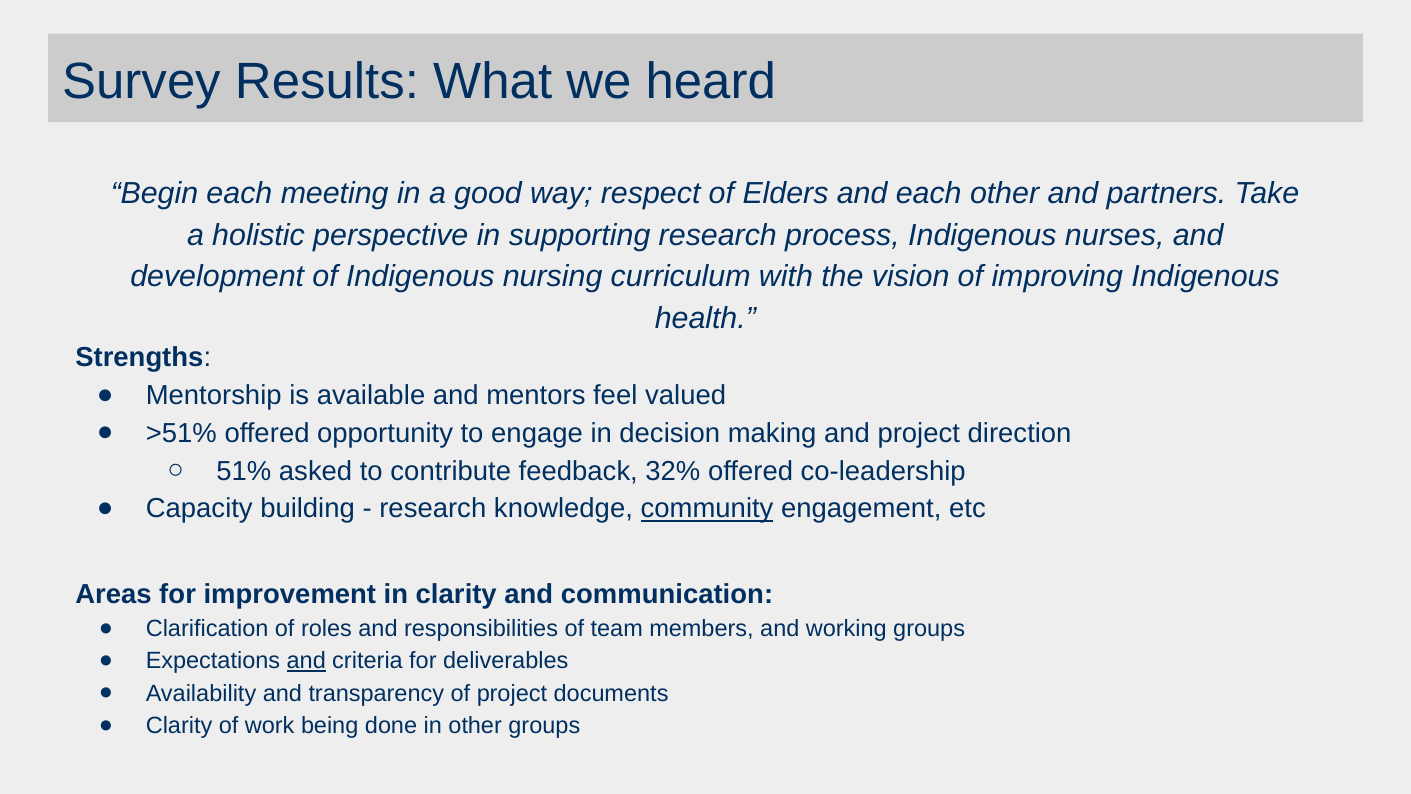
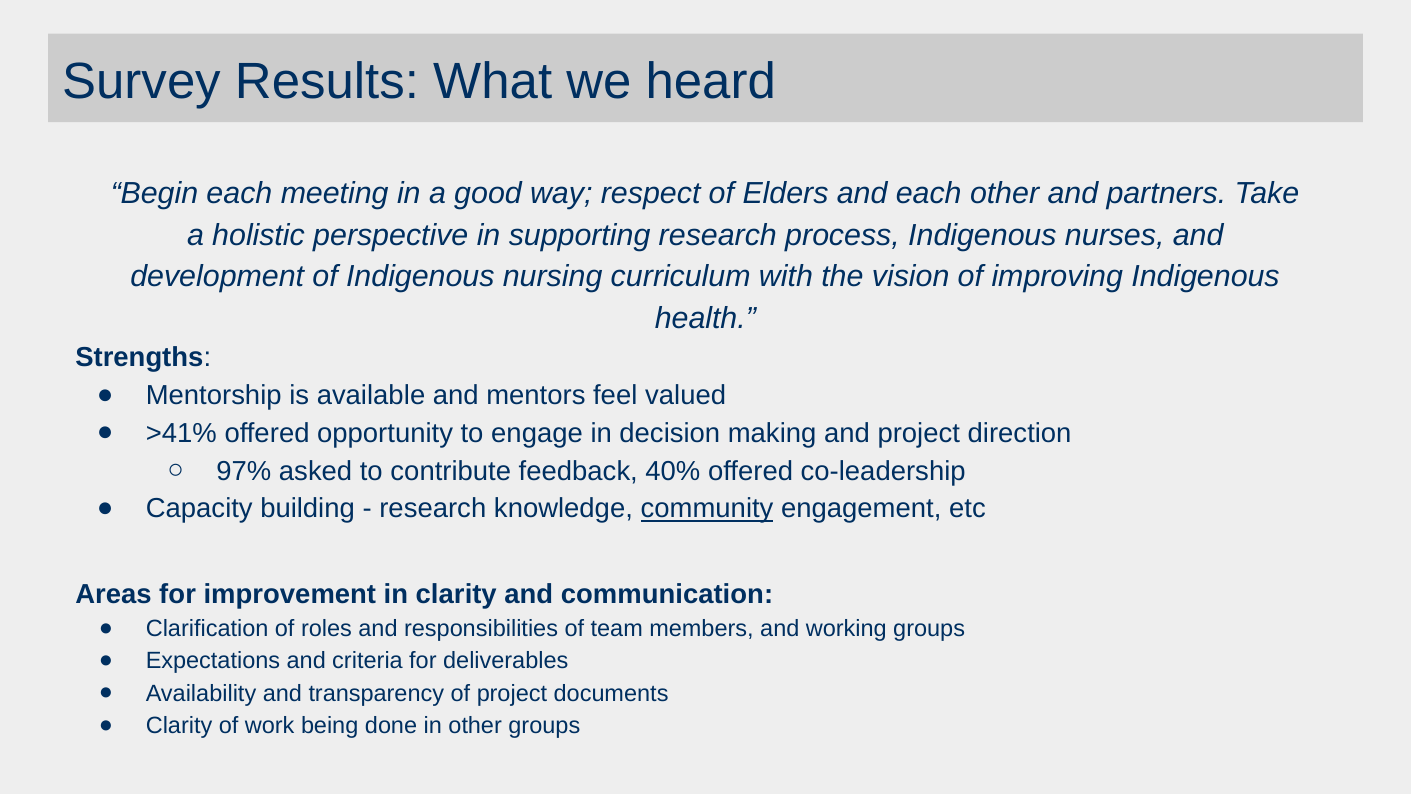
>51%: >51% -> >41%
51%: 51% -> 97%
32%: 32% -> 40%
and at (306, 661) underline: present -> none
